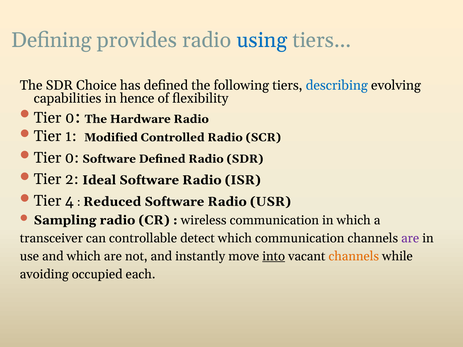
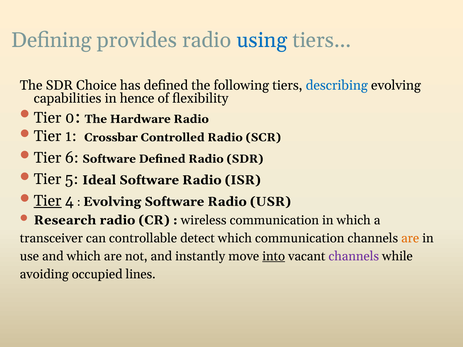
Modified: Modified -> Crossbar
0 at (72, 158): 0 -> 6
2: 2 -> 5
Tier at (48, 201) underline: none -> present
Reduced at (112, 202): Reduced -> Evolving
Sampling: Sampling -> Research
are at (410, 238) colour: purple -> orange
channels at (354, 256) colour: orange -> purple
each: each -> lines
